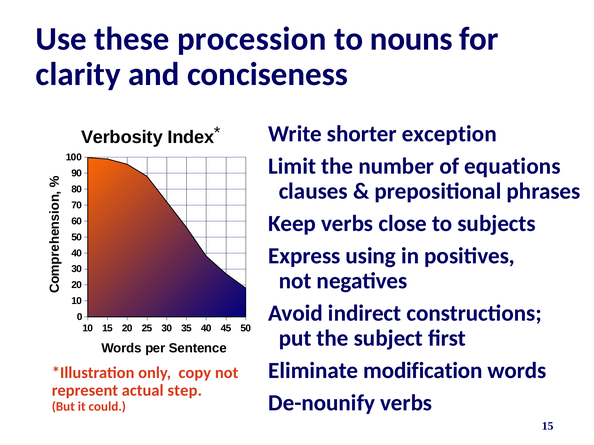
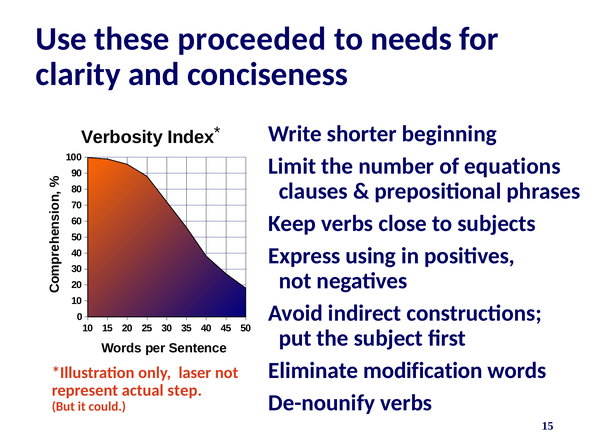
procession: procession -> proceeded
nouns: nouns -> needs
exception: exception -> beginning
copy: copy -> laser
